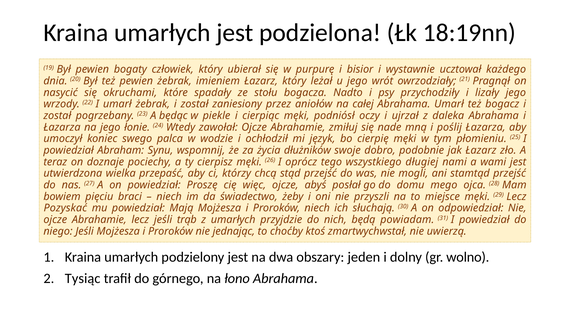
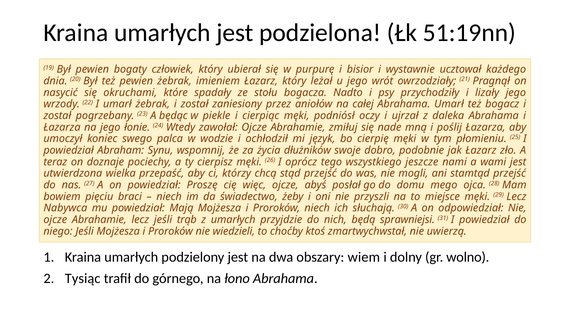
18:19nn: 18:19nn -> 51:19nn
długiej: długiej -> jeszcze
Pozyskać: Pozyskać -> Nabywca
powiadam: powiadam -> sprawniejsi
jednając: jednając -> wiedzieli
jeden: jeden -> wiem
